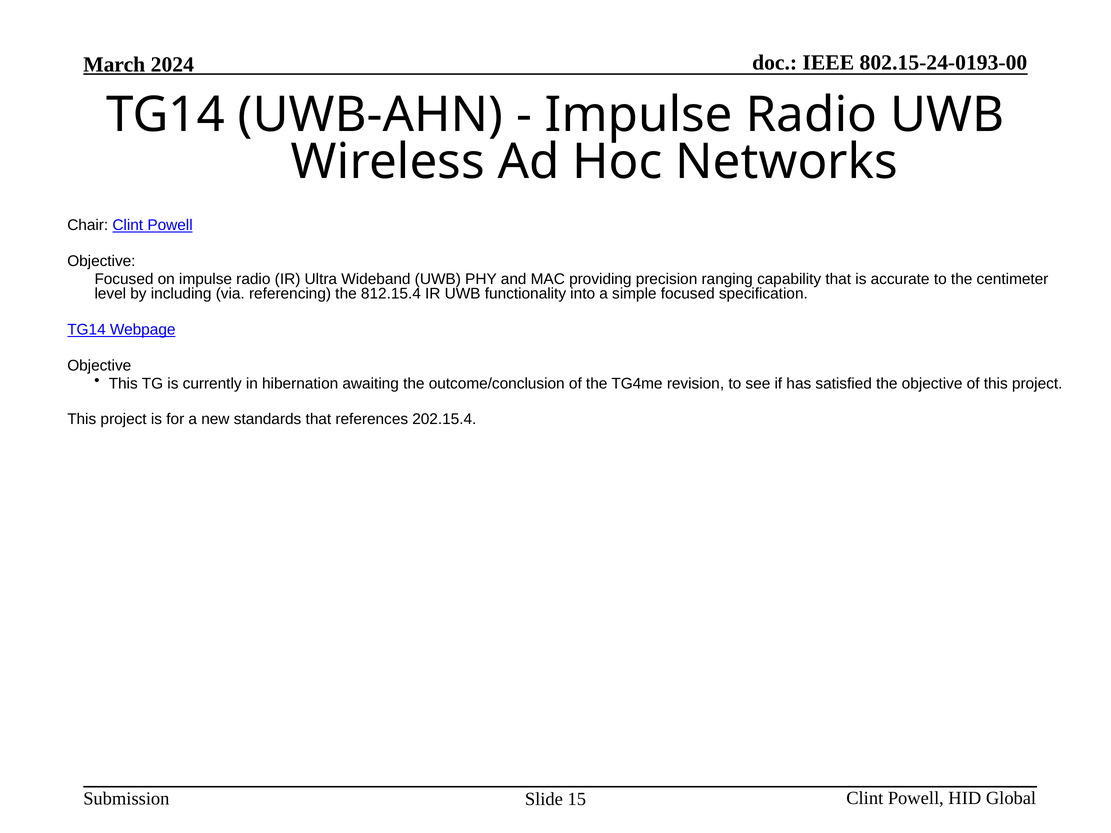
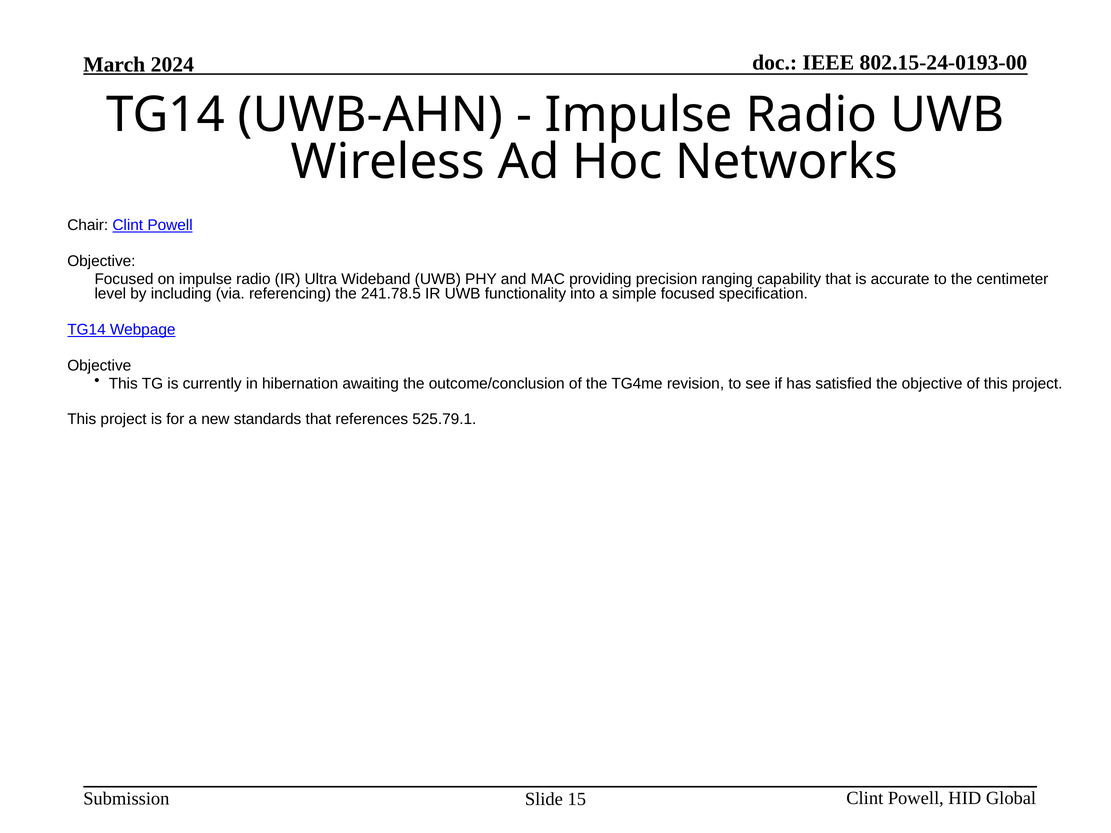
812.15.4: 812.15.4 -> 241.78.5
202.15.4: 202.15.4 -> 525.79.1
